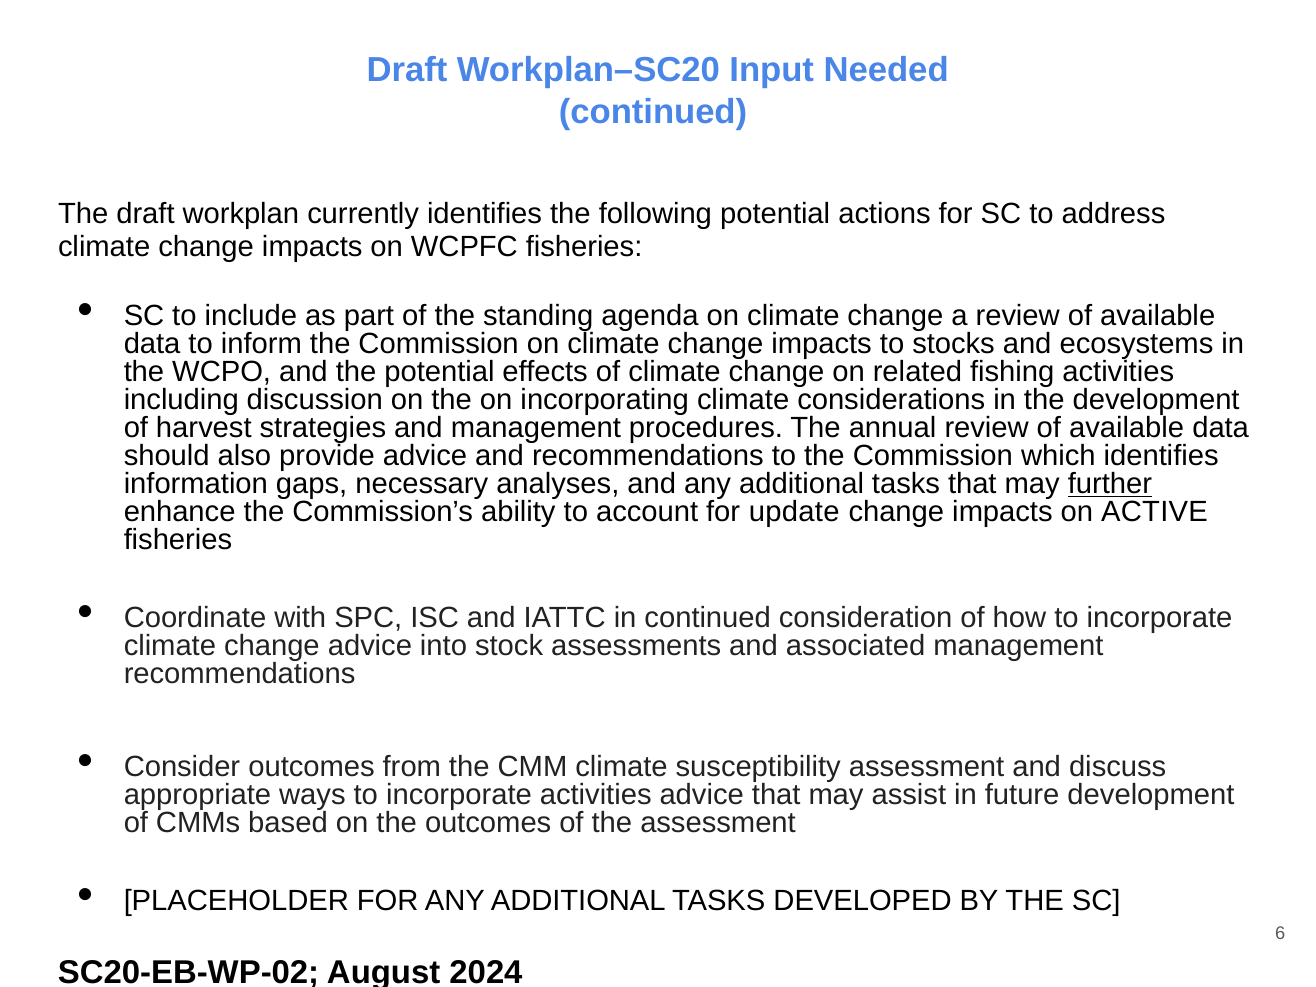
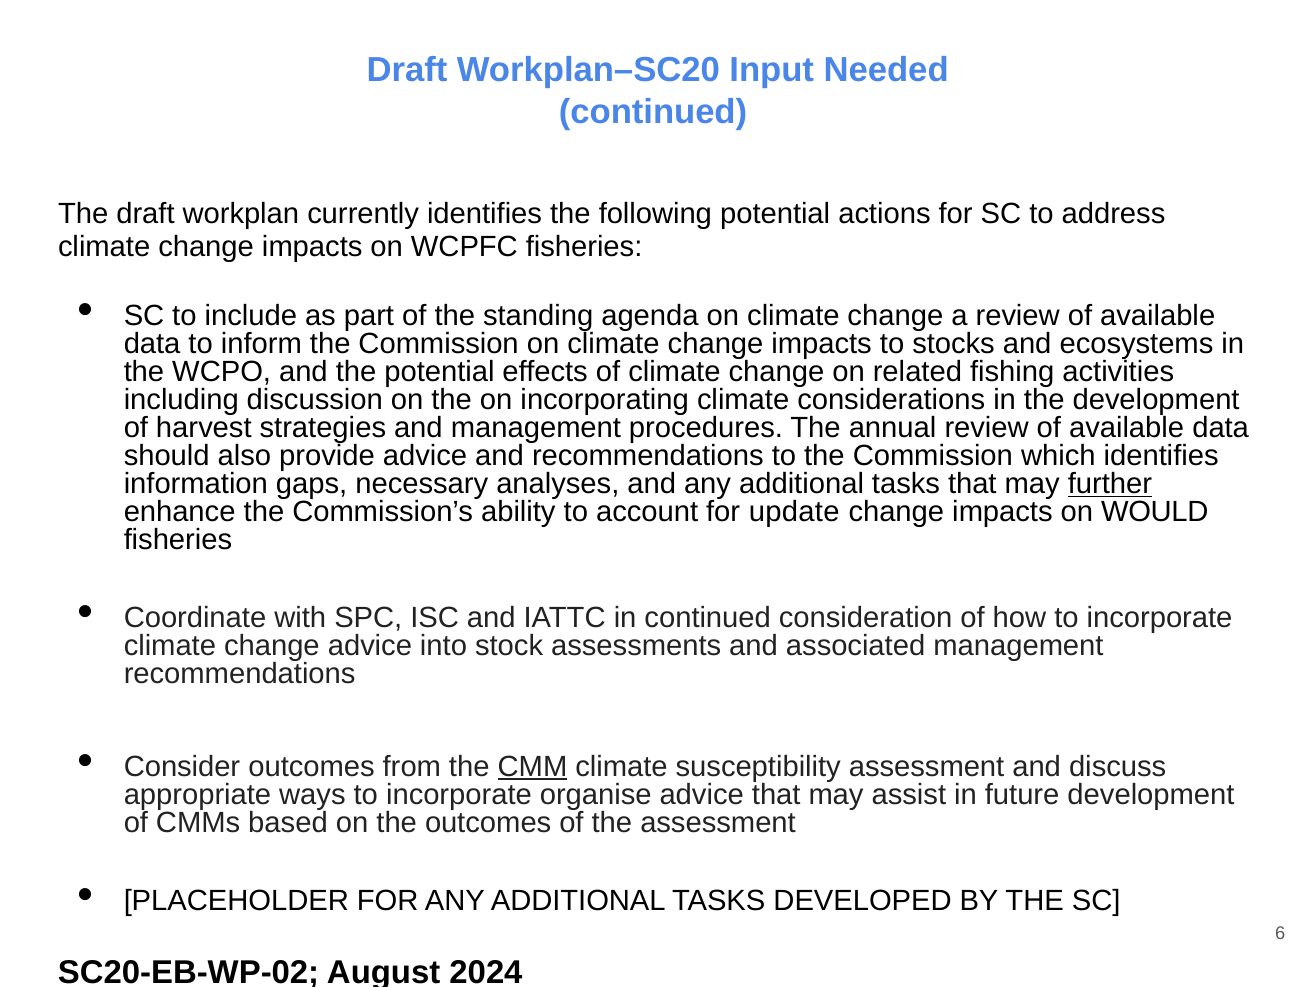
ACTIVE: ACTIVE -> WOULD
CMM underline: none -> present
incorporate activities: activities -> organise
